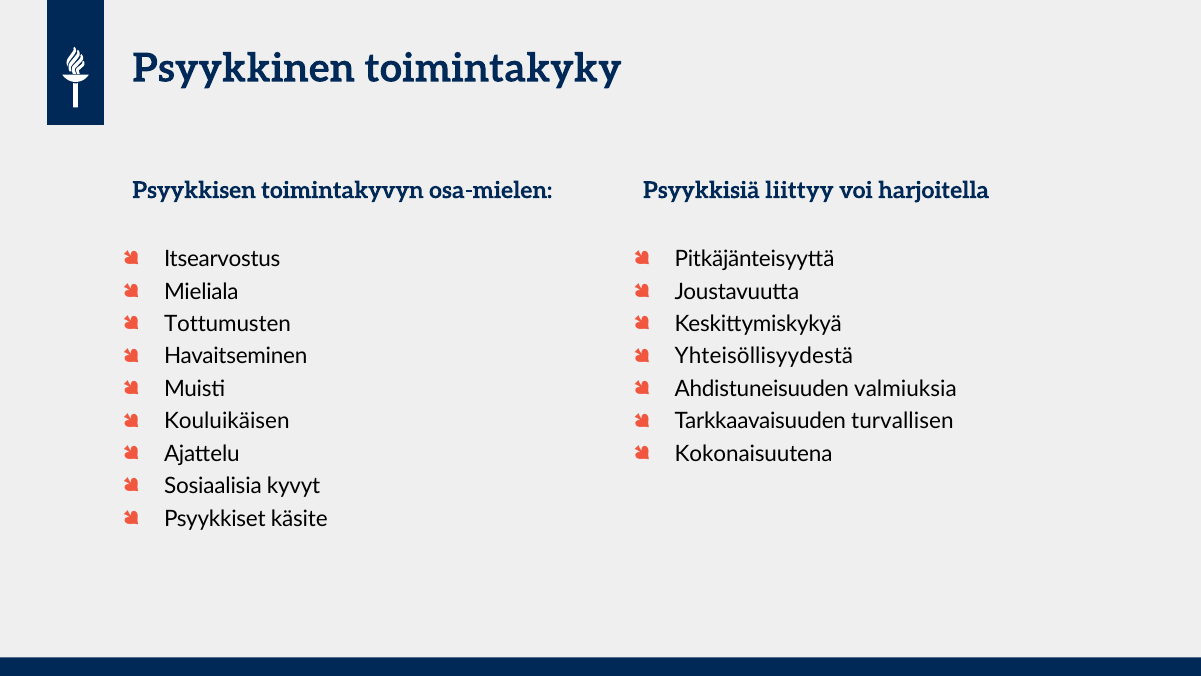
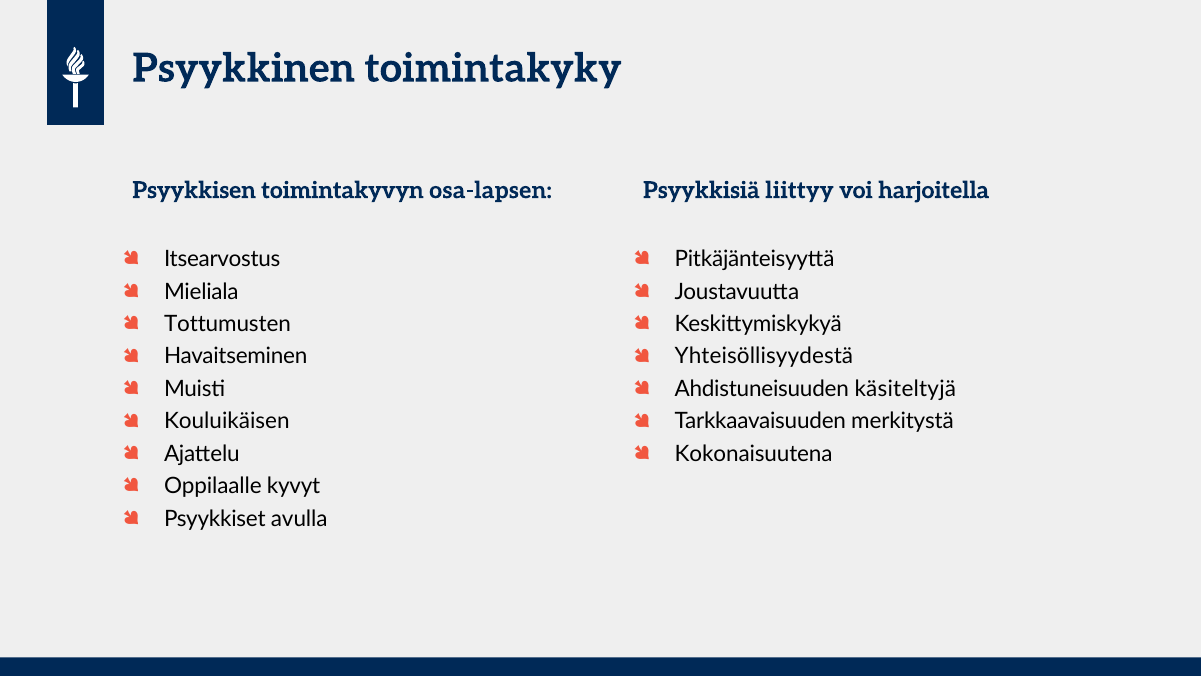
osa-mielen: osa-mielen -> osa-lapsen
valmiuksia: valmiuksia -> käsiteltyjä
turvallisen: turvallisen -> merkitystä
Sosiaalisia: Sosiaalisia -> Oppilaalle
käsite: käsite -> avulla
